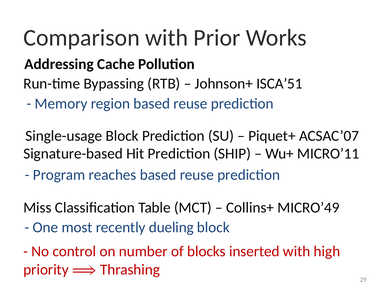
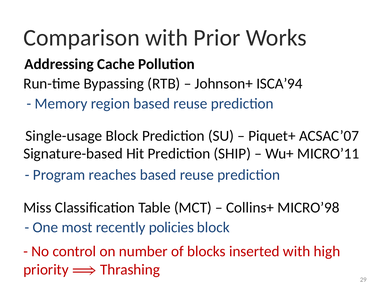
ISCA’51: ISCA’51 -> ISCA’94
MICRO’49: MICRO’49 -> MICRO’98
dueling: dueling -> policies
